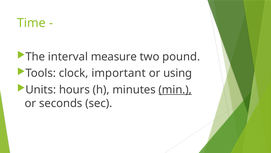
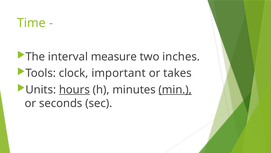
pound: pound -> inches
using: using -> takes
hours underline: none -> present
